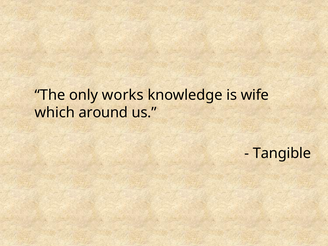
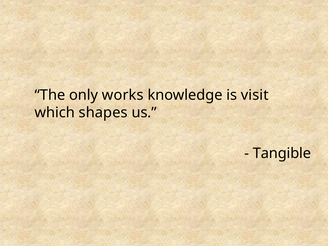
wife: wife -> visit
around: around -> shapes
